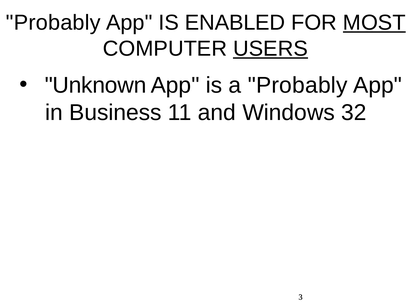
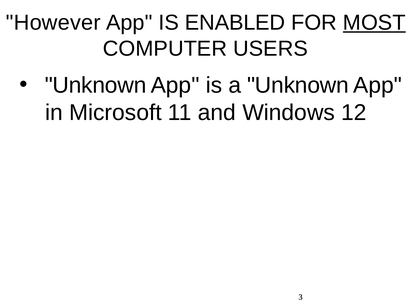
Probably at (53, 23): Probably -> However
USERS underline: present -> none
a Probably: Probably -> Unknown
Business: Business -> Microsoft
32: 32 -> 12
